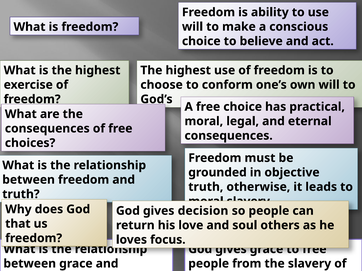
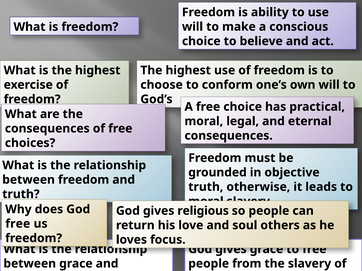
decision: decision -> religious
that at (18, 224): that -> free
